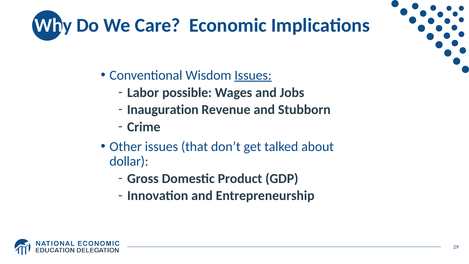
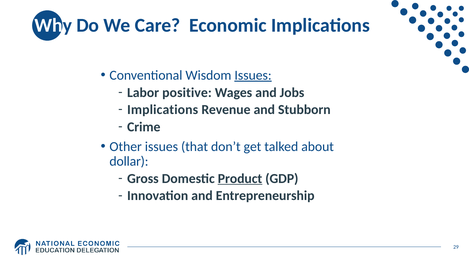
possible: possible -> positive
Inauguration at (163, 110): Inauguration -> Implications
Product underline: none -> present
